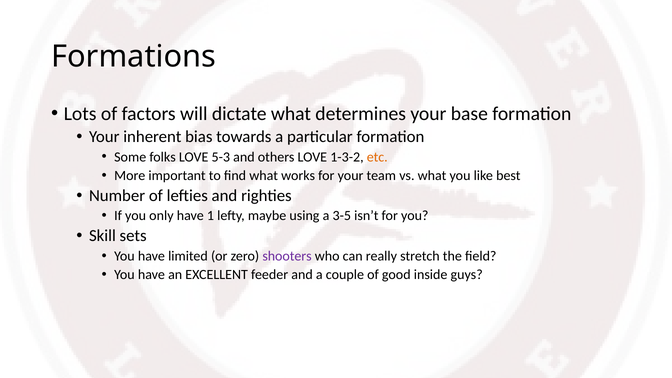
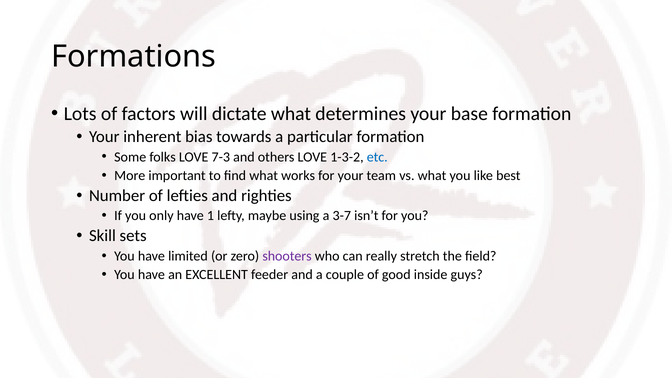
5-3: 5-3 -> 7-3
etc colour: orange -> blue
3-5: 3-5 -> 3-7
